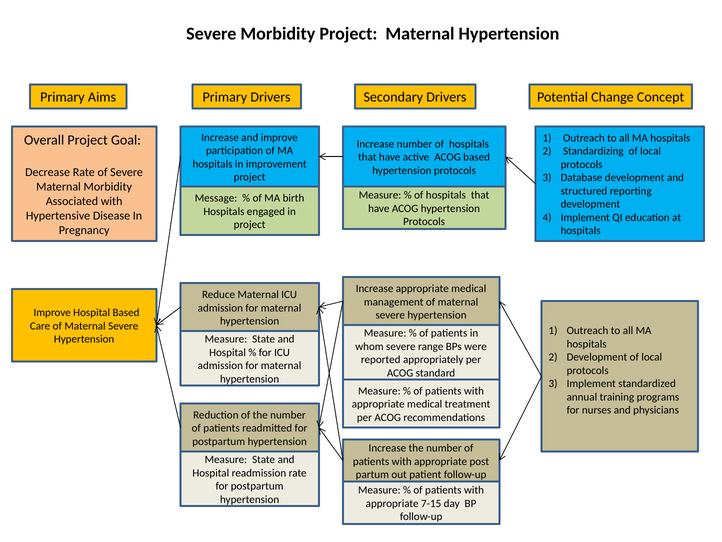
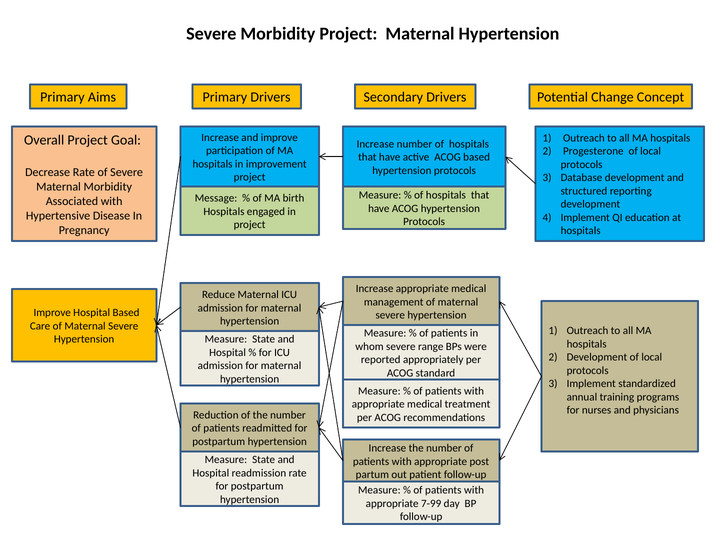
Standardizing: Standardizing -> Progesterone
7-15: 7-15 -> 7-99
